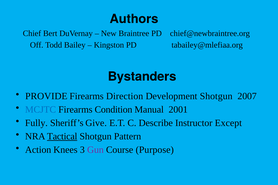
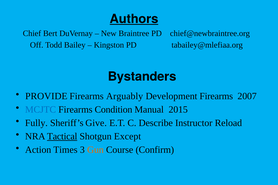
Authors underline: none -> present
Direction: Direction -> Arguably
Development Shotgun: Shotgun -> Firearms
2001: 2001 -> 2015
Except: Except -> Reload
Pattern: Pattern -> Except
Knees: Knees -> Times
Gun colour: purple -> orange
Purpose: Purpose -> Confirm
